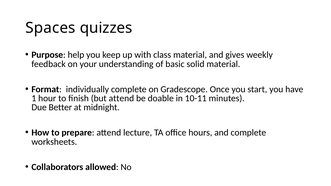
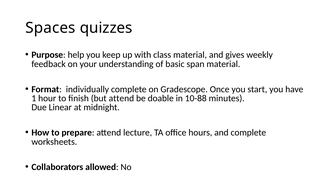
solid: solid -> span
10-11: 10-11 -> 10-88
Better: Better -> Linear
